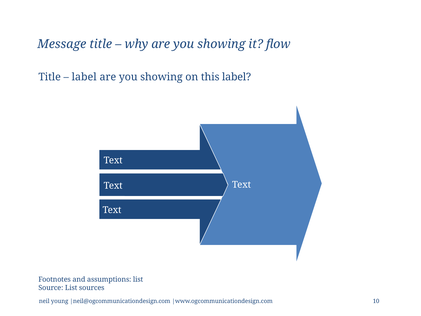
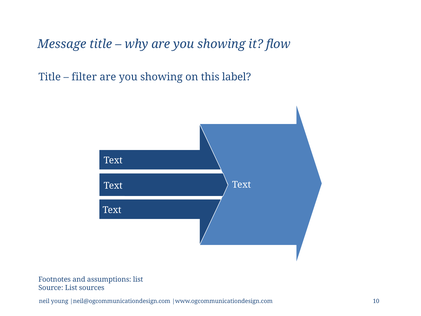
label at (84, 77): label -> filter
